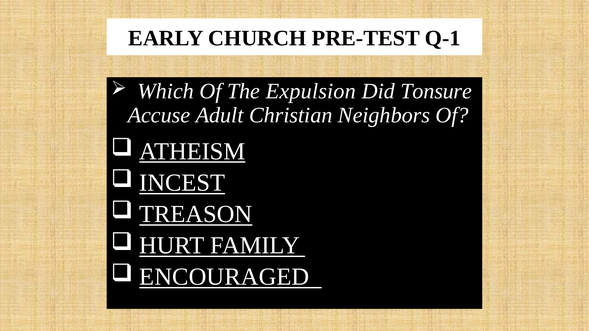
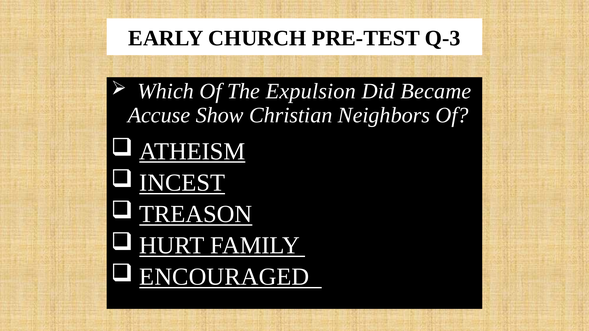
Q-1: Q-1 -> Q-3
Tonsure: Tonsure -> Became
Adult: Adult -> Show
